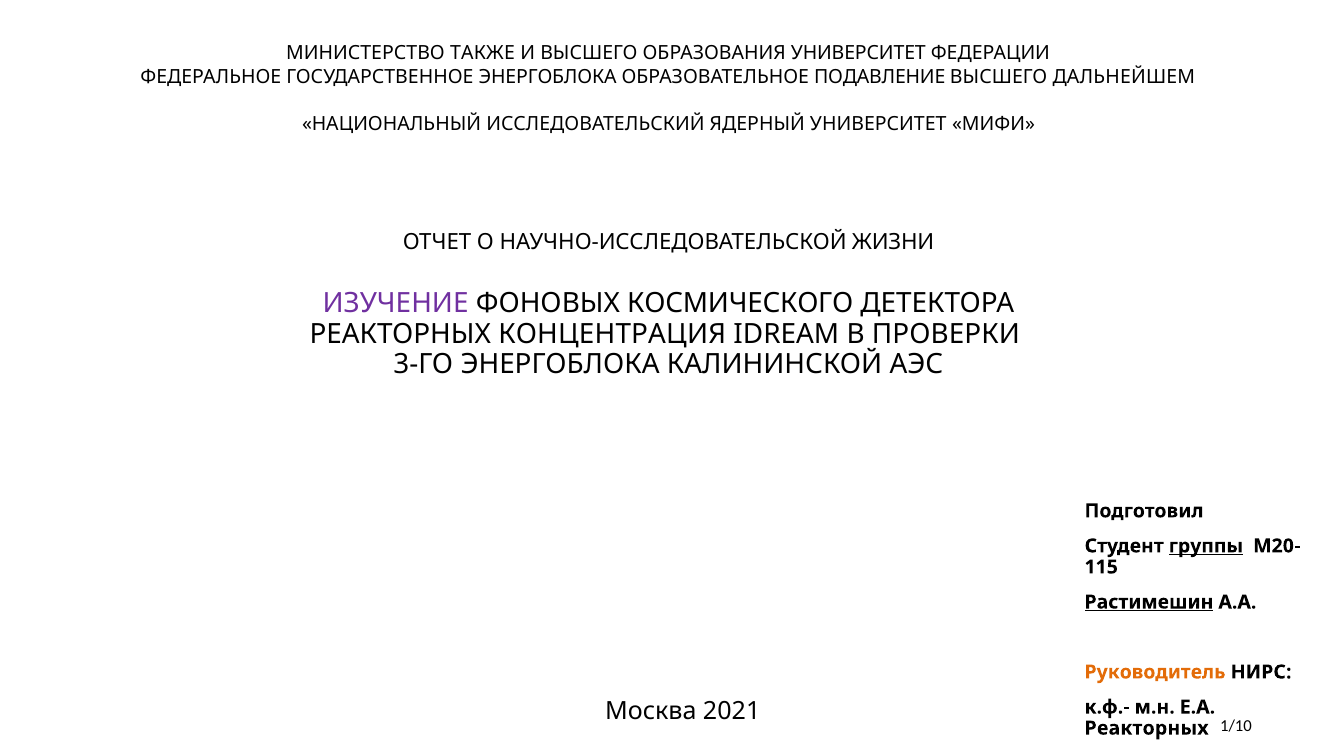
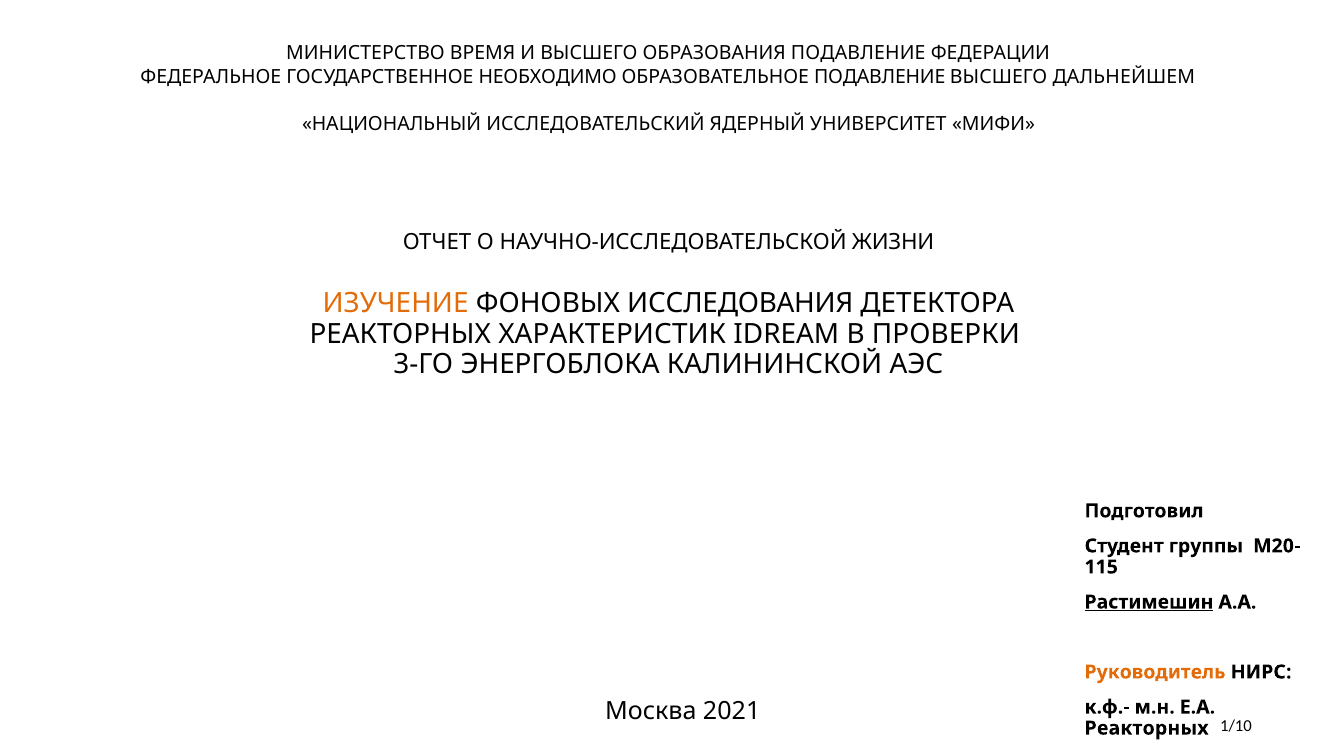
ТАКЖЕ: ТАКЖЕ -> ВРЕМЯ
ОБРАЗОВАНИЯ УНИВЕРСИТЕТ: УНИВЕРСИТЕТ -> ПОДАВЛЕНИЕ
ГОСУДАРСТВЕННОЕ ЭНЕРГОБЛОКА: ЭНЕРГОБЛОКА -> НЕОБХОДИМО
ИЗУЧЕНИЕ colour: purple -> orange
КОСМИЧЕСКОГО: КОСМИЧЕСКОГО -> ИССЛЕДОВАНИЯ
КОНЦЕНТРАЦИЯ: КОНЦЕНТРАЦИЯ -> ХАРАКТЕРИСТИК
группы underline: present -> none
